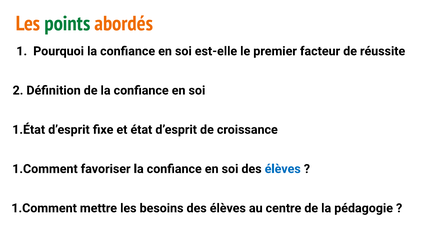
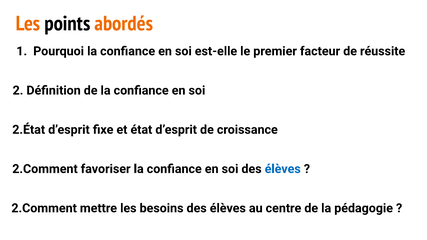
points colour: green -> black
1.État: 1.État -> 2.État
1.Comment at (45, 169): 1.Comment -> 2.Comment
1.Comment at (44, 208): 1.Comment -> 2.Comment
